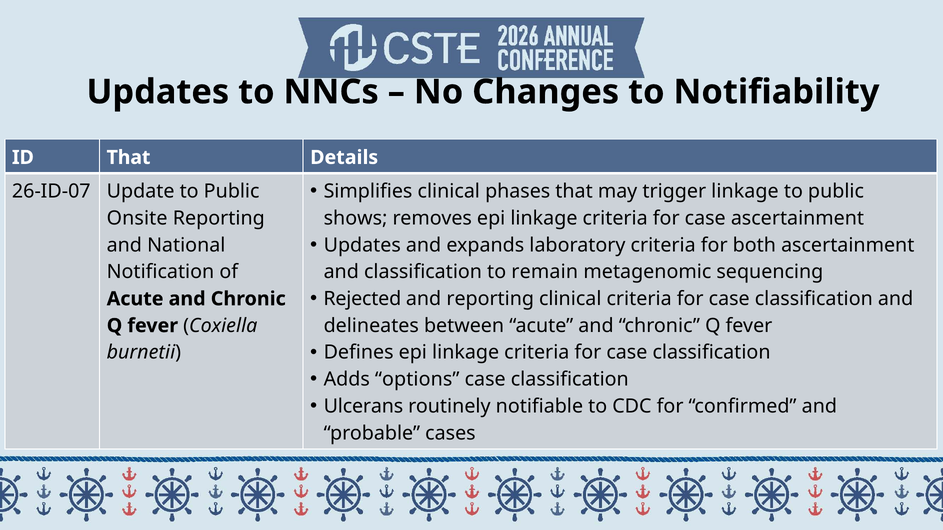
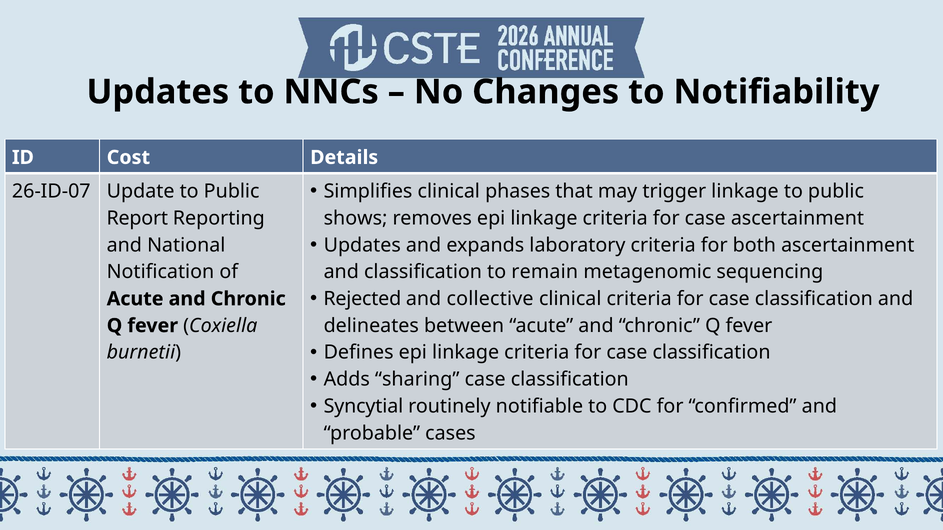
ID That: That -> Cost
Onsite: Onsite -> Report
and reporting: reporting -> collective
options: options -> sharing
Ulcerans: Ulcerans -> Syncytial
